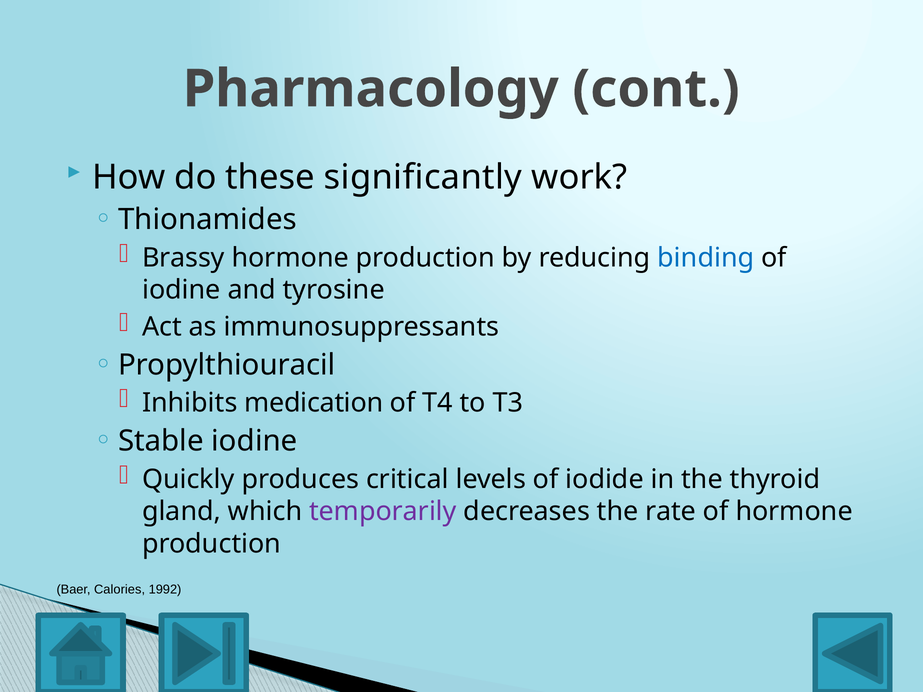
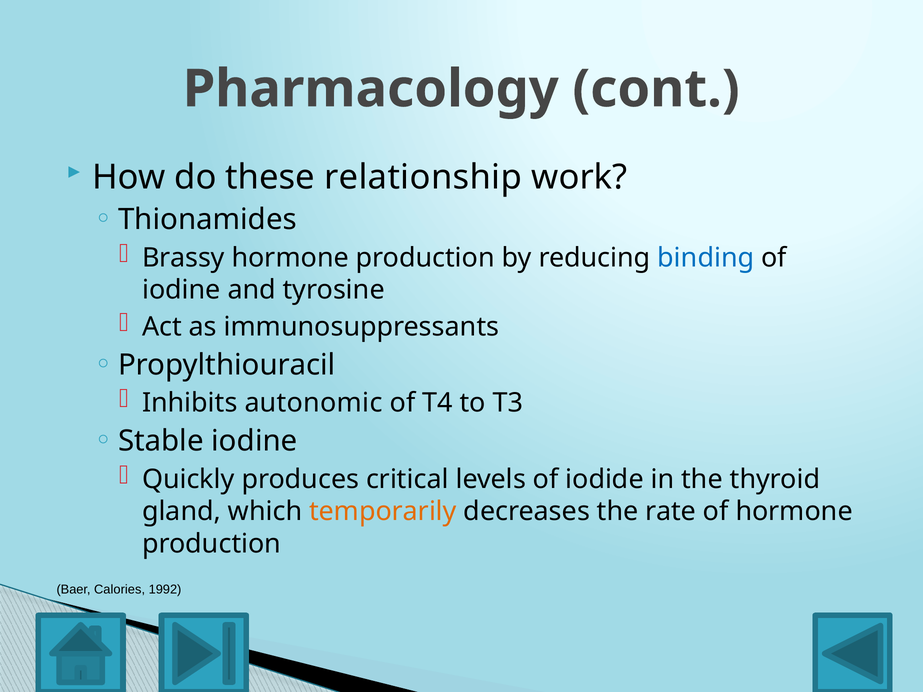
significantly: significantly -> relationship
medication: medication -> autonomic
temporarily colour: purple -> orange
